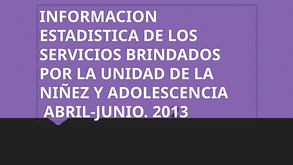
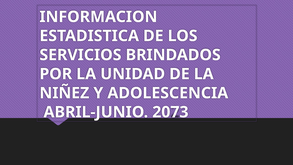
2013: 2013 -> 2073
